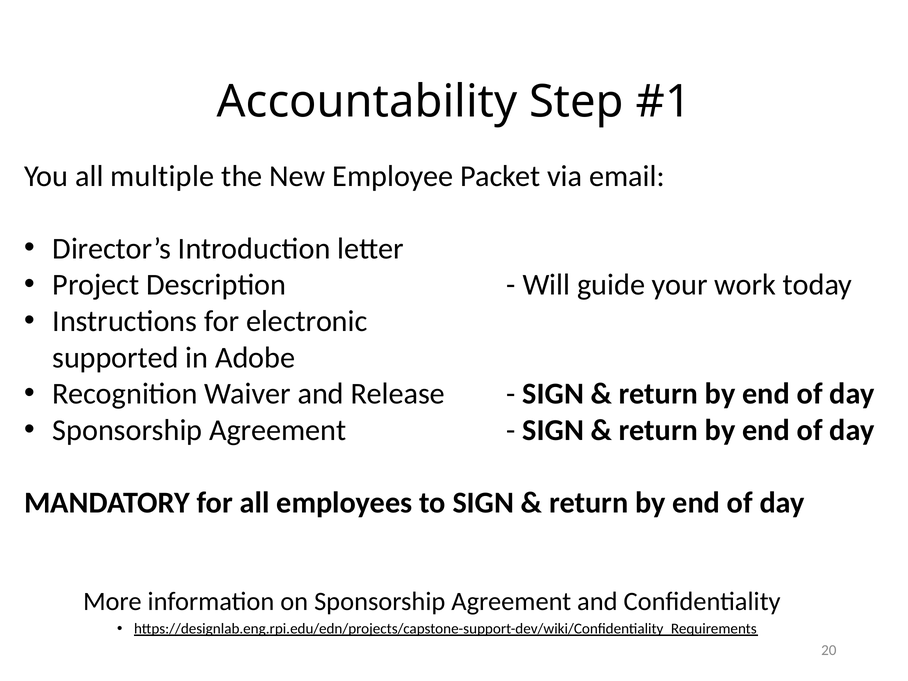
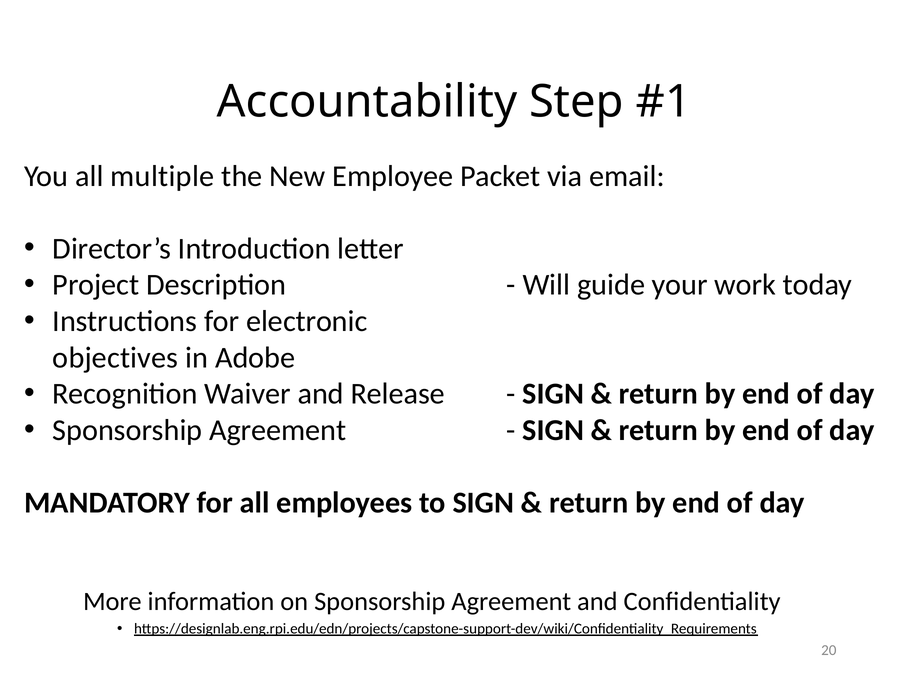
supported: supported -> objectives
